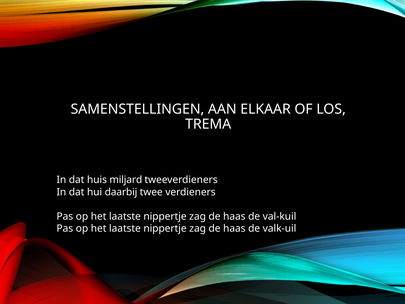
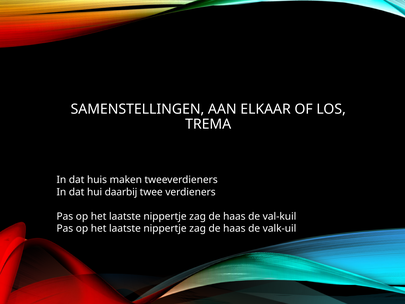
miljard: miljard -> maken
